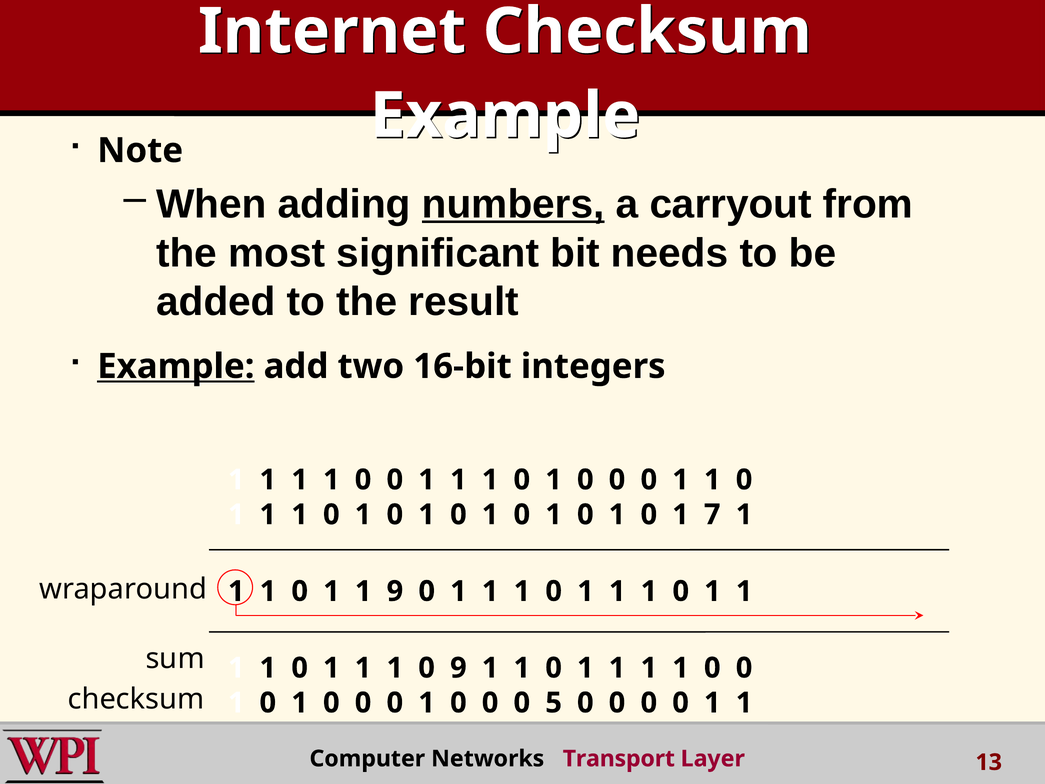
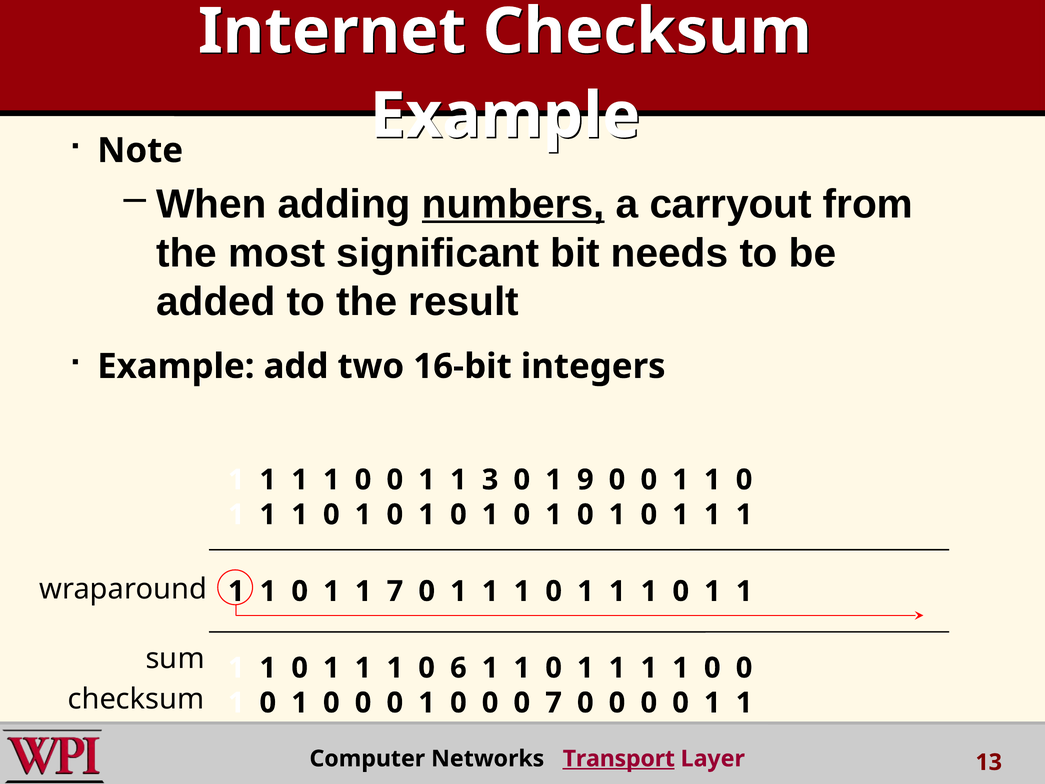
Example at (176, 366) underline: present -> none
1 at (490, 480): 1 -> 3
0 at (585, 480): 0 -> 9
7 at (712, 514): 7 -> 1
1 9: 9 -> 7
0 9: 9 -> 6
0 5: 5 -> 7
Transport underline: none -> present
